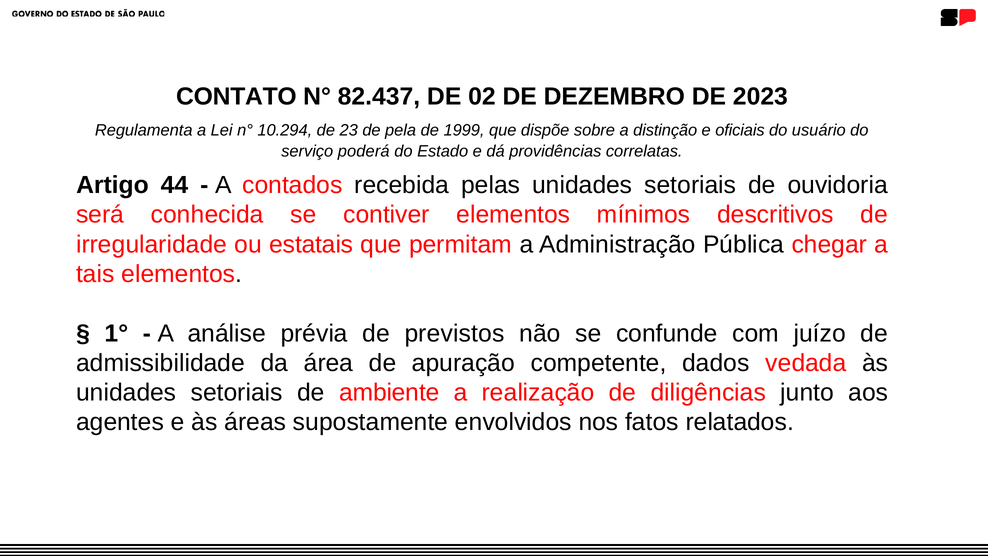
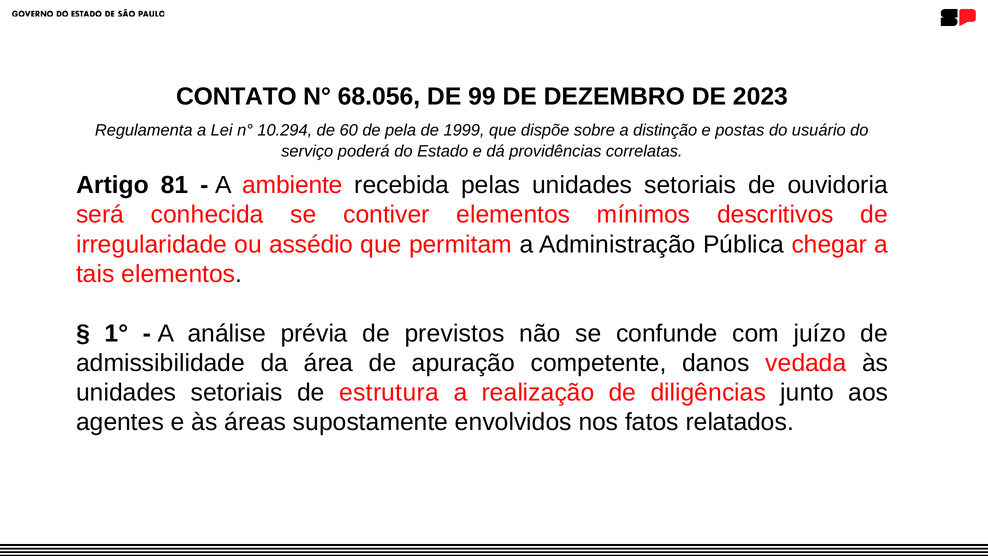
82.437: 82.437 -> 68.056
02: 02 -> 99
23: 23 -> 60
oficiais: oficiais -> postas
44: 44 -> 81
contados: contados -> ambiente
estatais: estatais -> assédio
dados: dados -> danos
ambiente: ambiente -> estrutura
